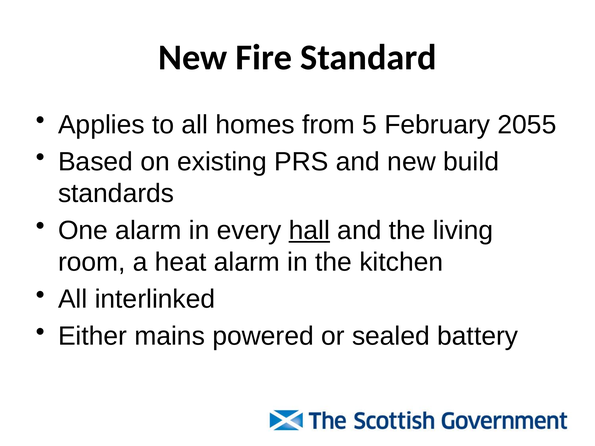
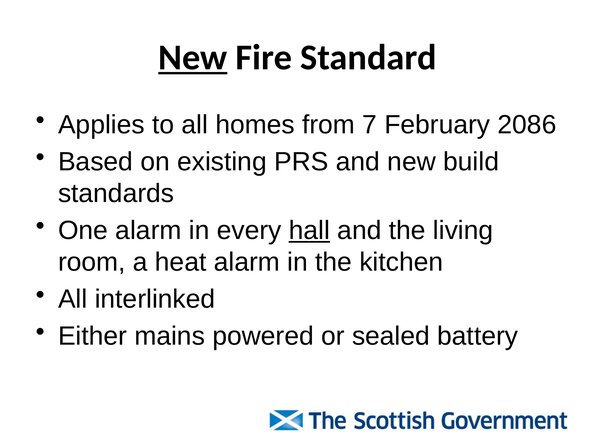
New at (193, 58) underline: none -> present
5: 5 -> 7
2055: 2055 -> 2086
